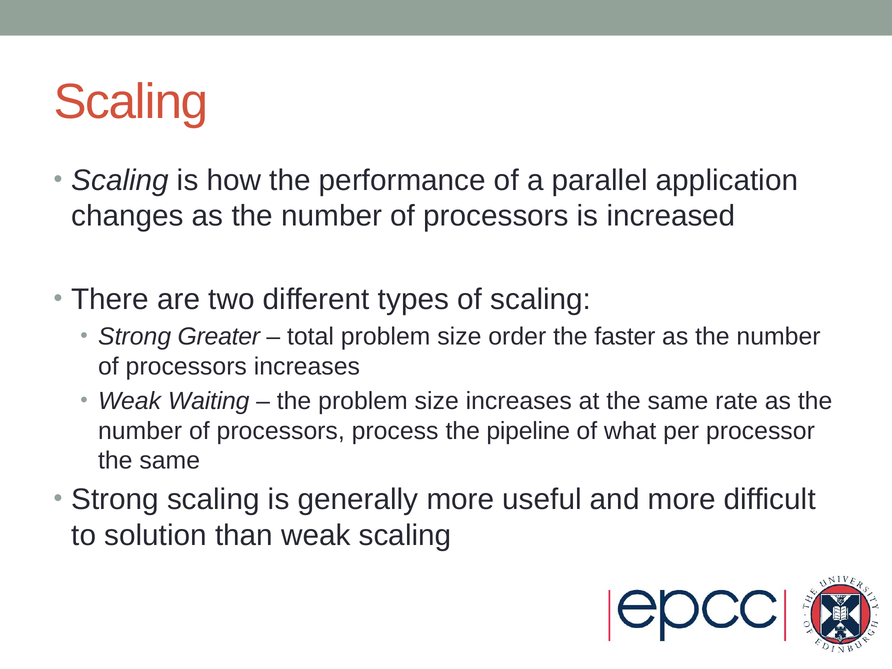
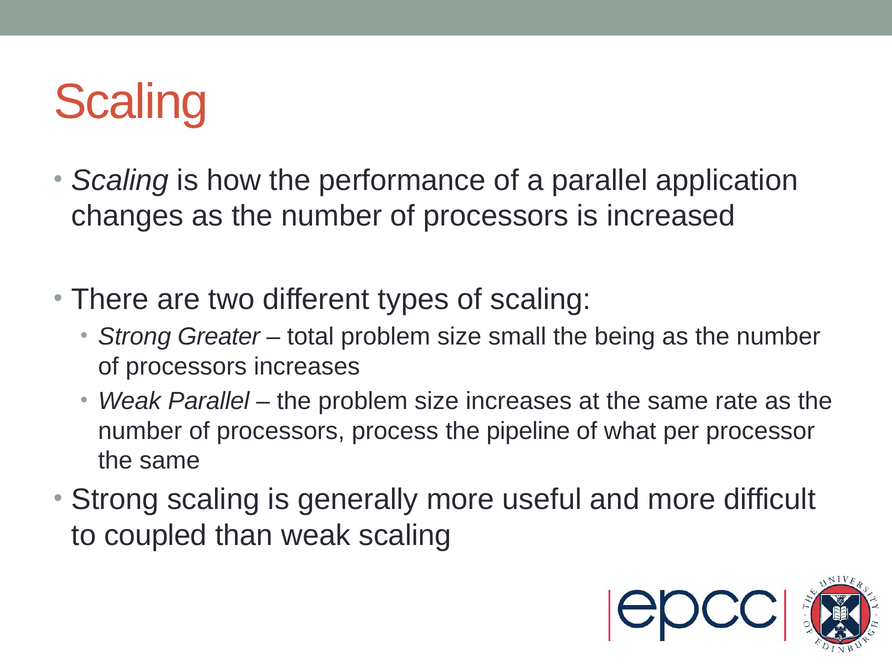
order: order -> small
faster: faster -> being
Weak Waiting: Waiting -> Parallel
solution: solution -> coupled
